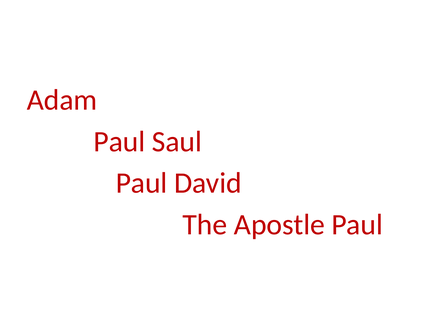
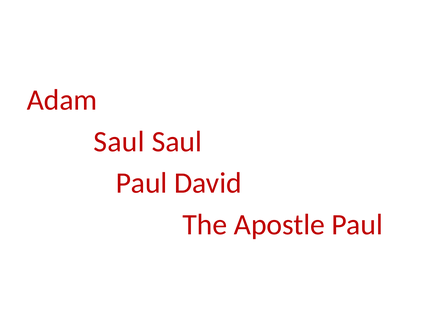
Paul at (119, 142): Paul -> Saul
